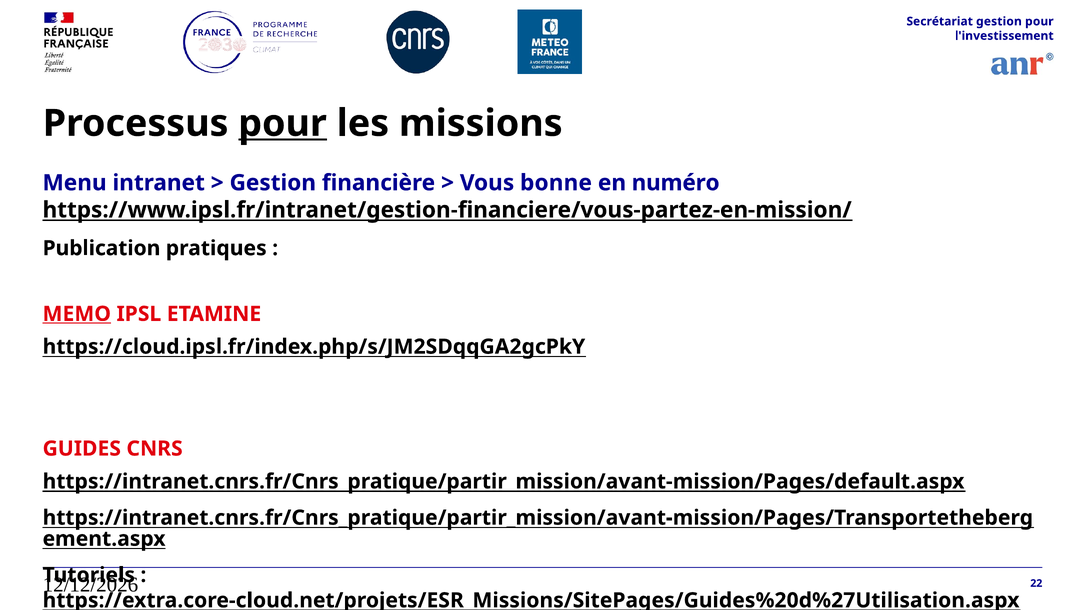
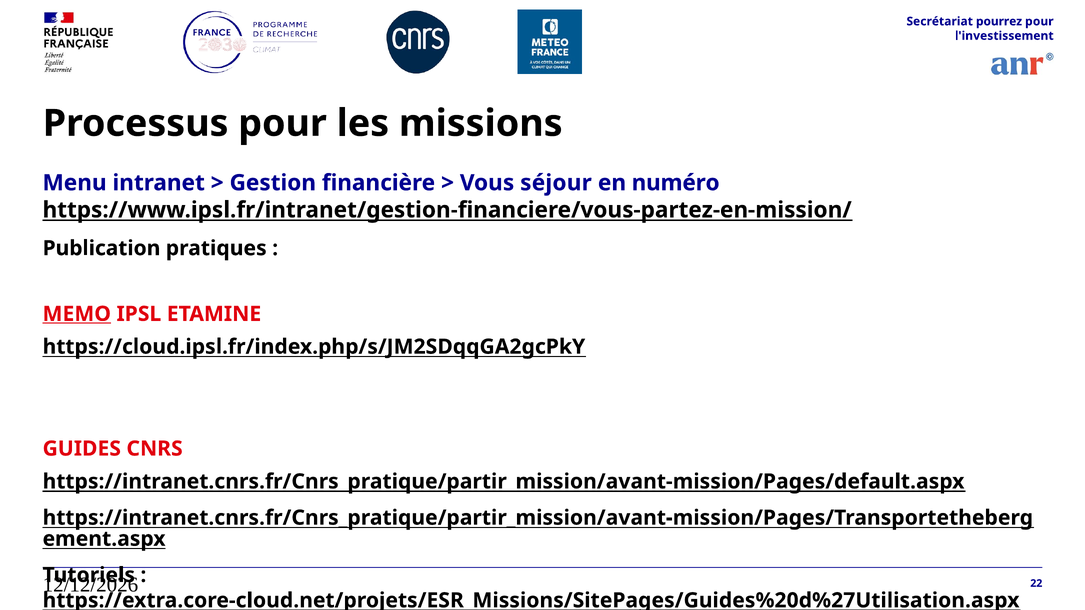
Secrétariat gestion: gestion -> pourrez
pour at (283, 123) underline: present -> none
bonne: bonne -> séjour
